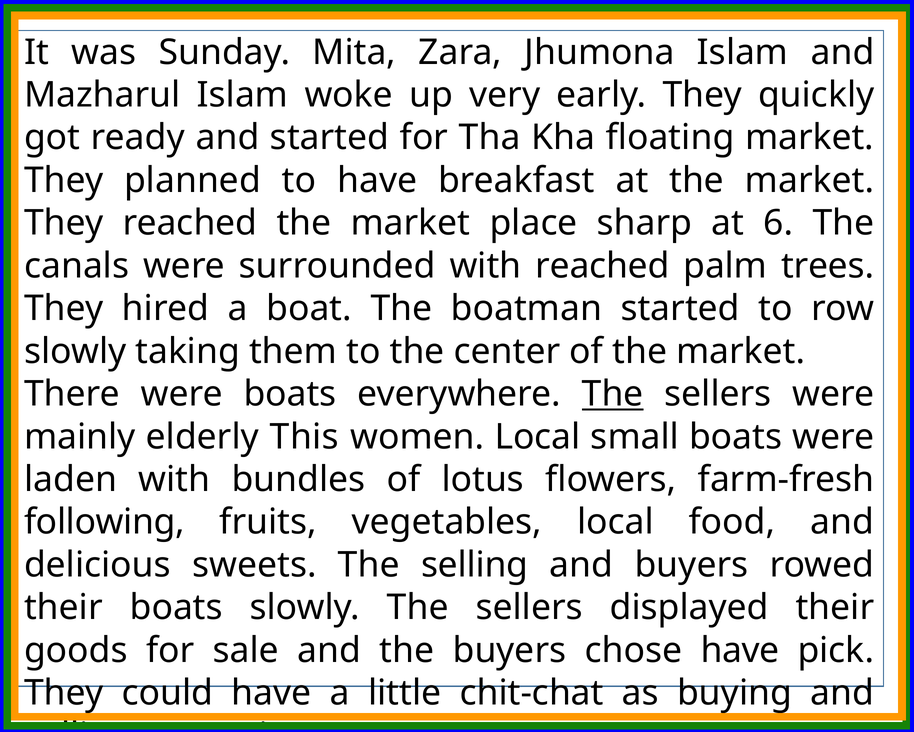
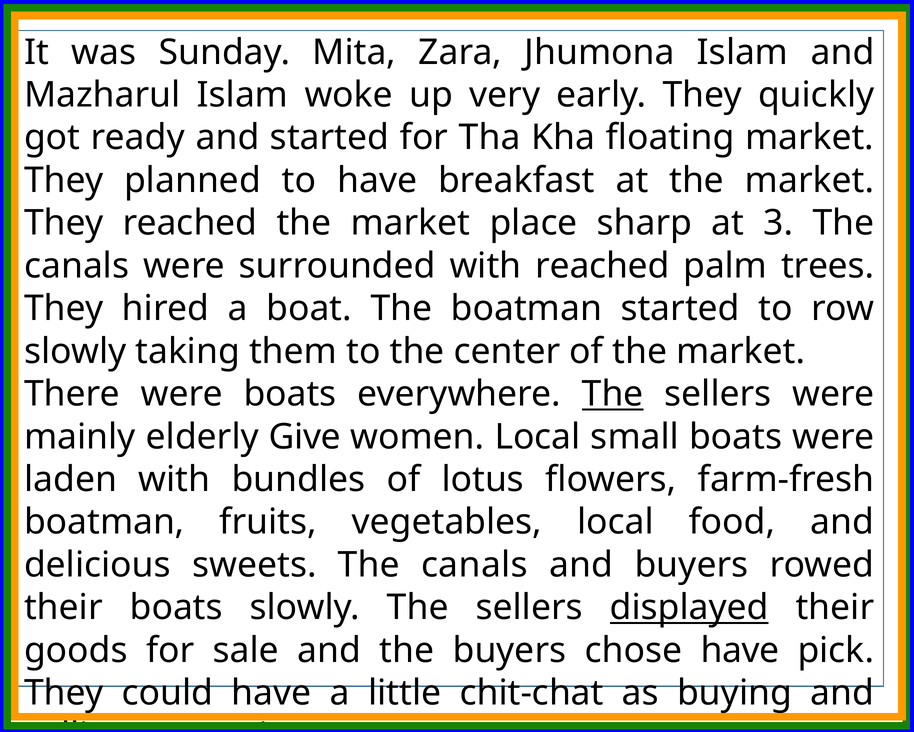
6: 6 -> 3
This: This -> Give
following at (104, 522): following -> boatman
sweets The selling: selling -> canals
displayed underline: none -> present
